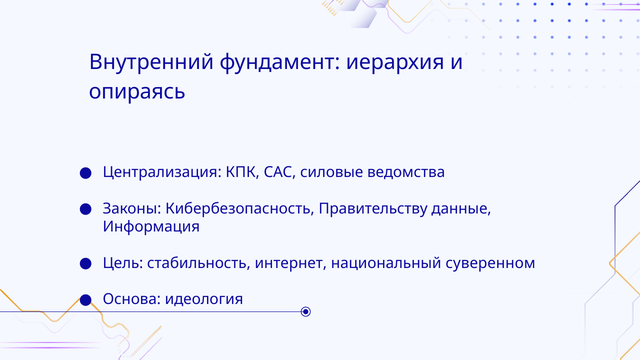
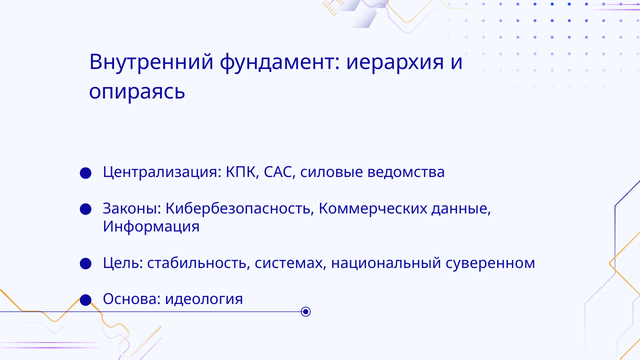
Правительству: Правительству -> Коммерческих
интернет: интернет -> системах
